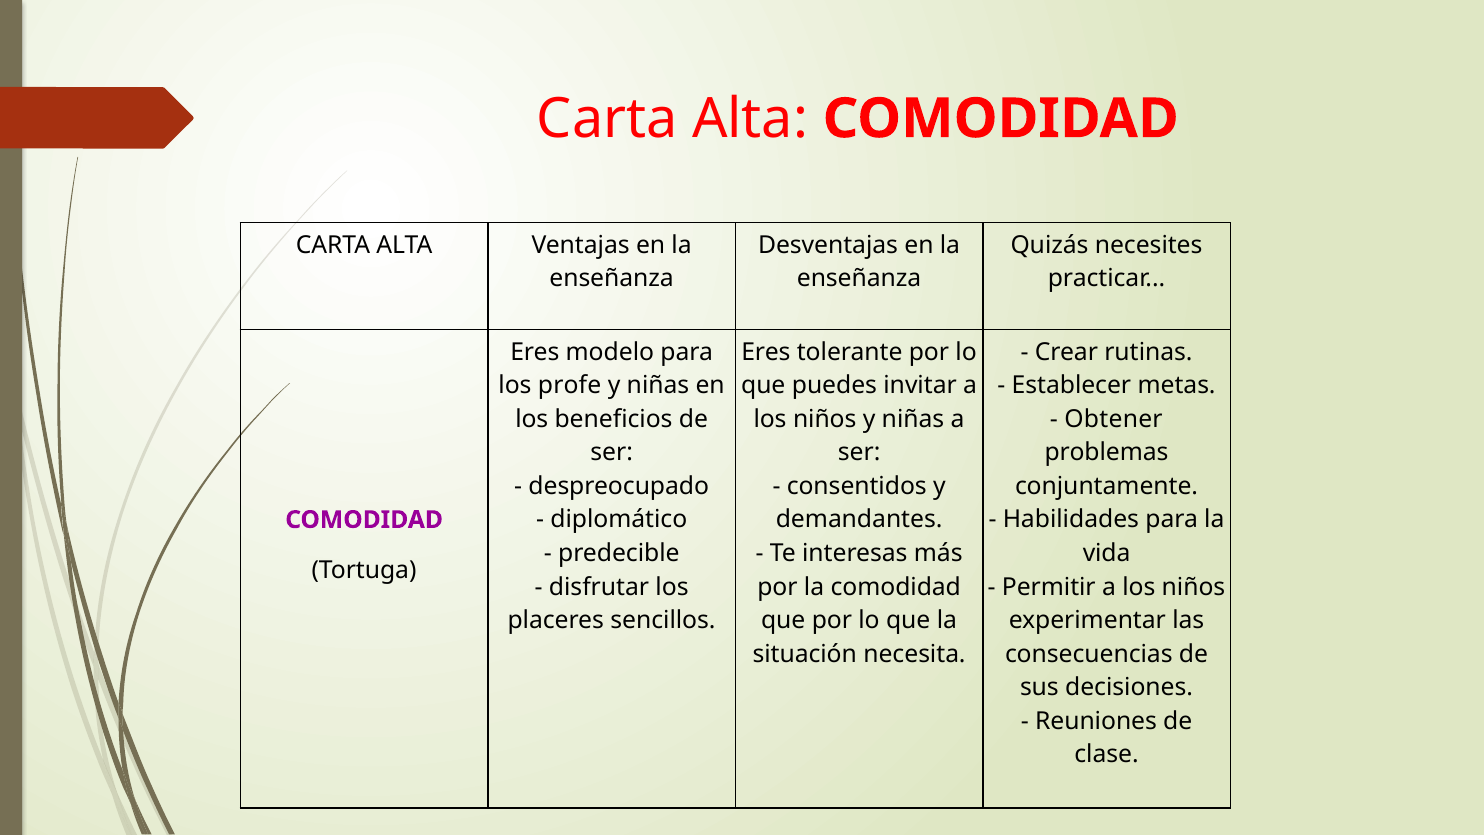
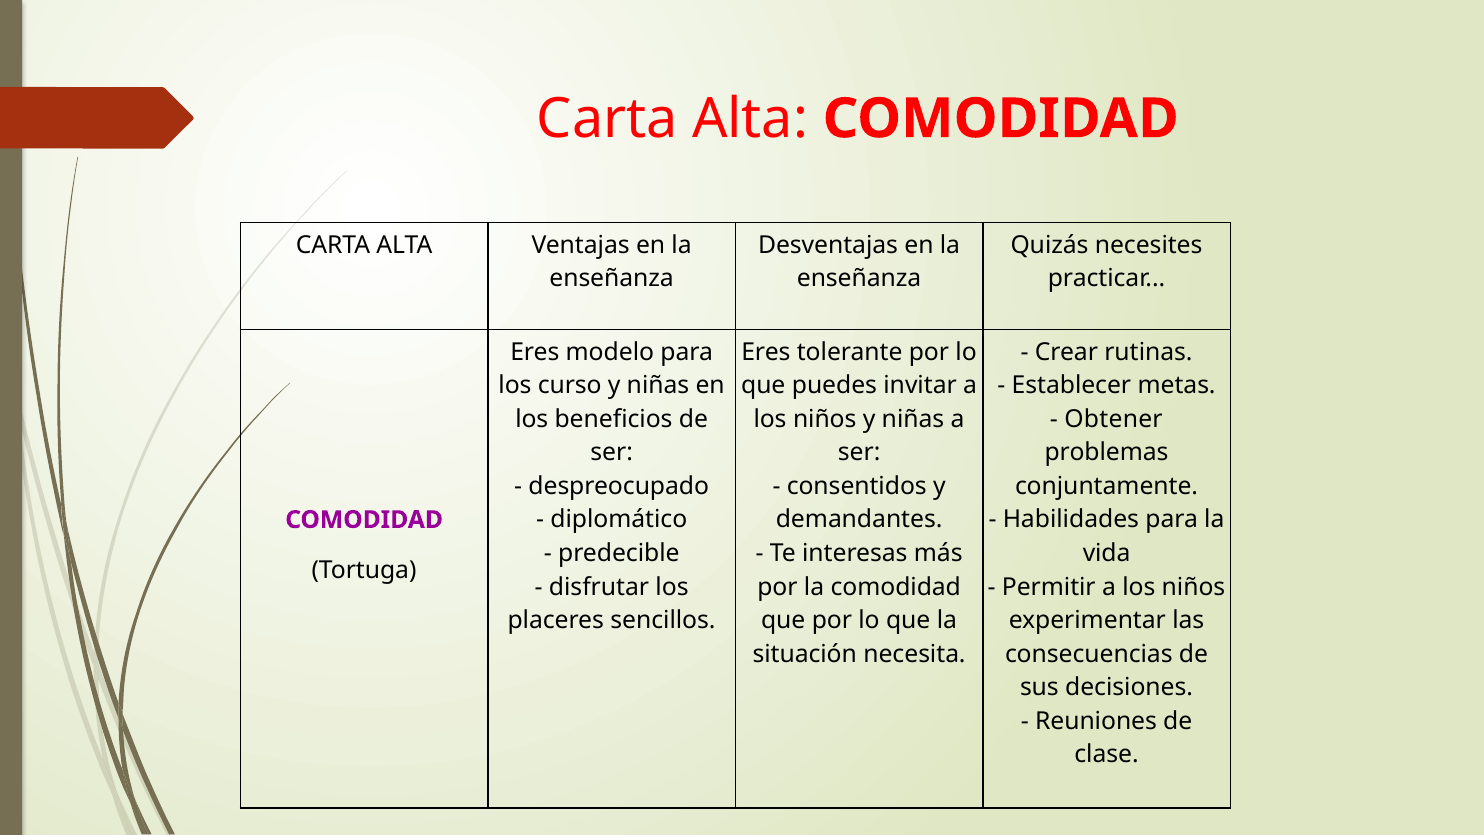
profe: profe -> curso
